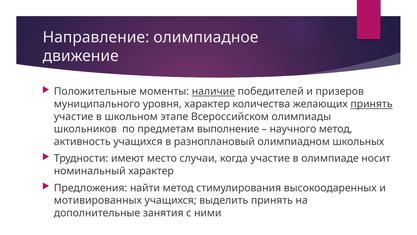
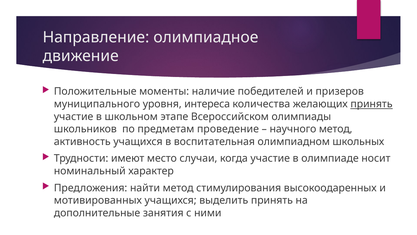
наличие underline: present -> none
уровня характер: характер -> интереса
выполнение: выполнение -> проведение
разноплановый: разноплановый -> воспитательная
